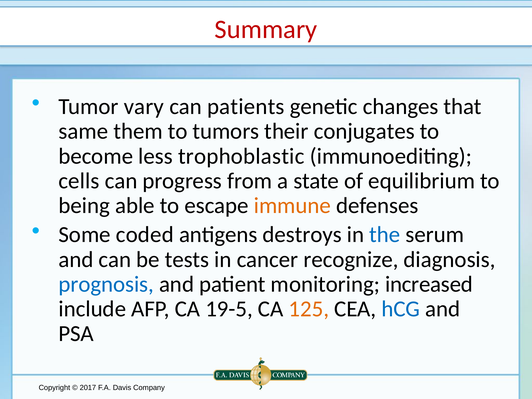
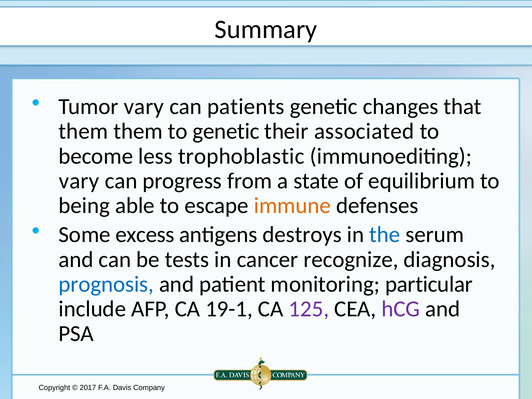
Summary colour: red -> black
same at (83, 131): same -> them
to tumors: tumors -> genetic
conjugates: conjugates -> associated
cells at (79, 181): cells -> vary
coded: coded -> excess
increased: increased -> particular
19-5: 19-5 -> 19-1
125 colour: orange -> purple
hCG colour: blue -> purple
